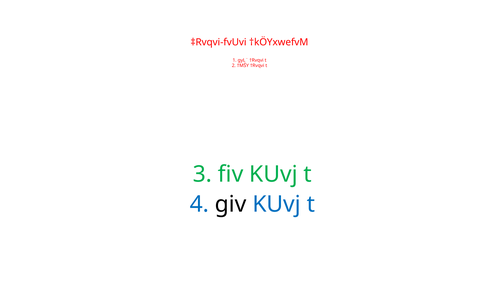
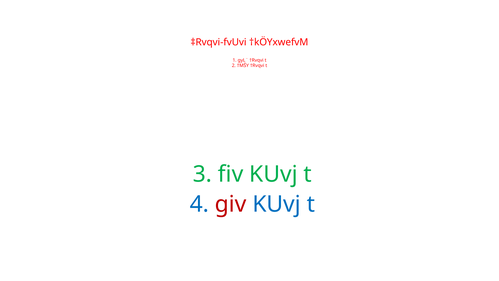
giv colour: black -> red
